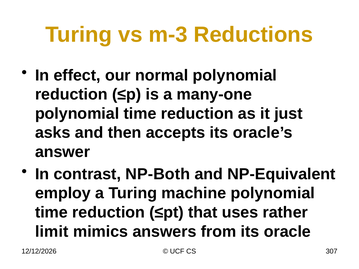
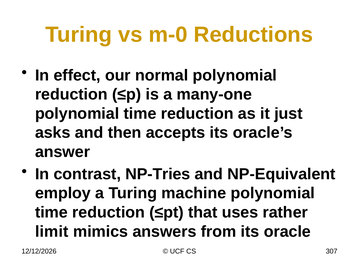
m-3: m-3 -> m-0
NP-Both: NP-Both -> NP-Tries
